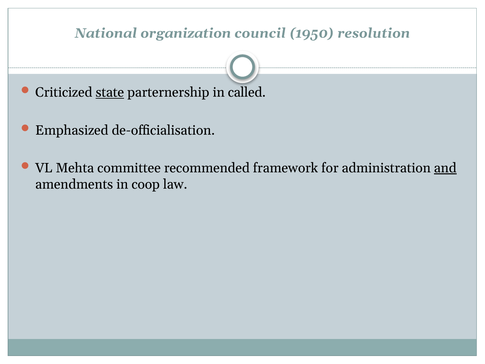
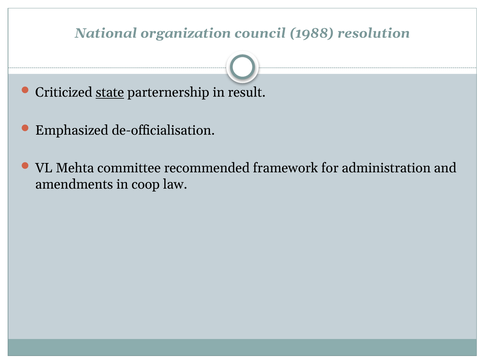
1950: 1950 -> 1988
called: called -> result
and underline: present -> none
